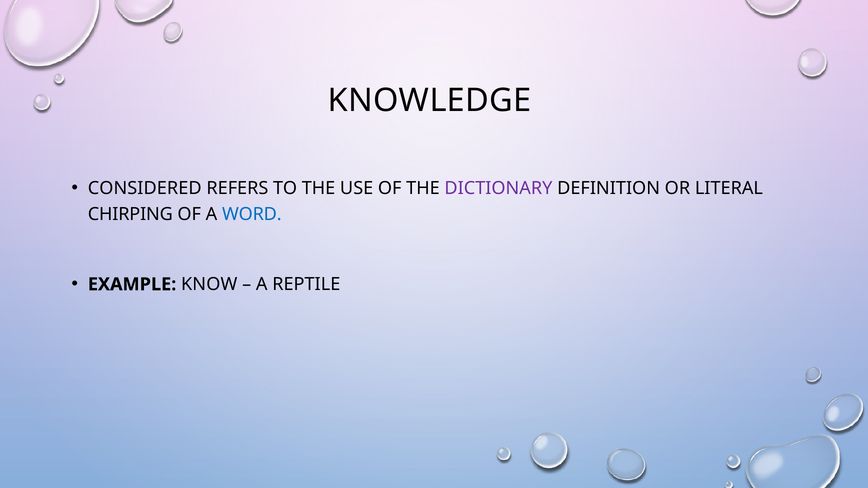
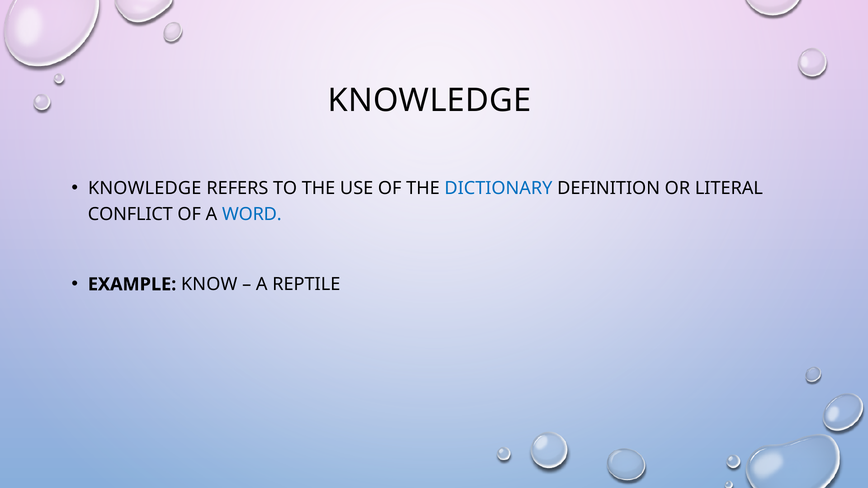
CONSIDERED at (145, 188): CONSIDERED -> KNOWLEDGE
DICTIONARY colour: purple -> blue
CHIRPING: CHIRPING -> CONFLICT
